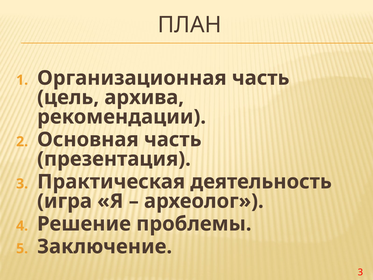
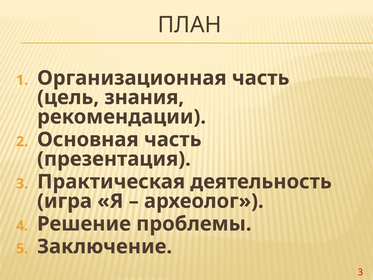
архива: архива -> знания
